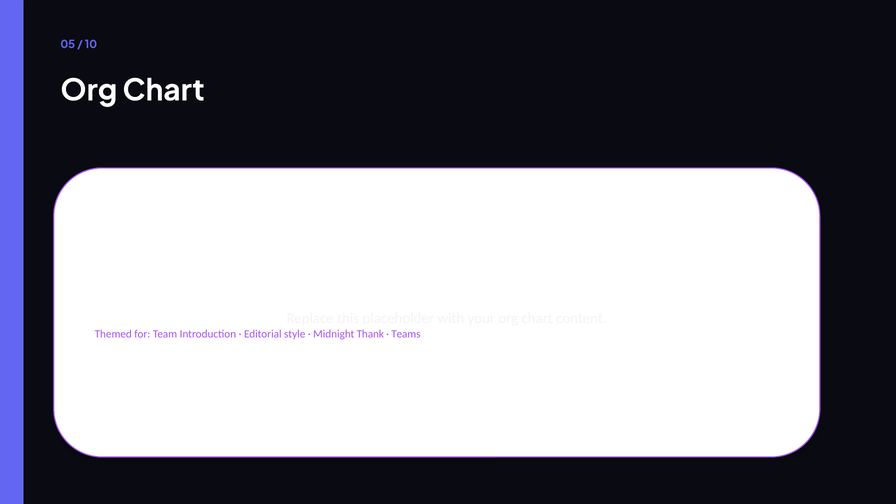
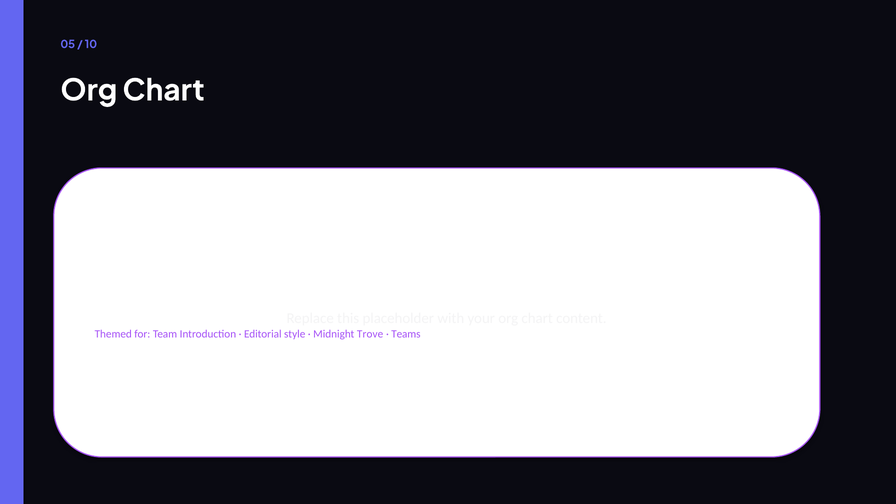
Thank: Thank -> Trove
